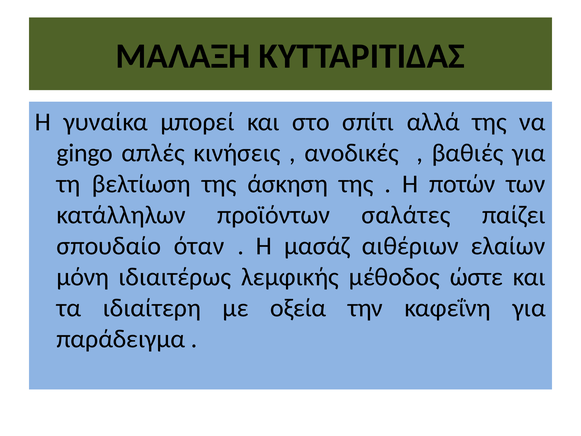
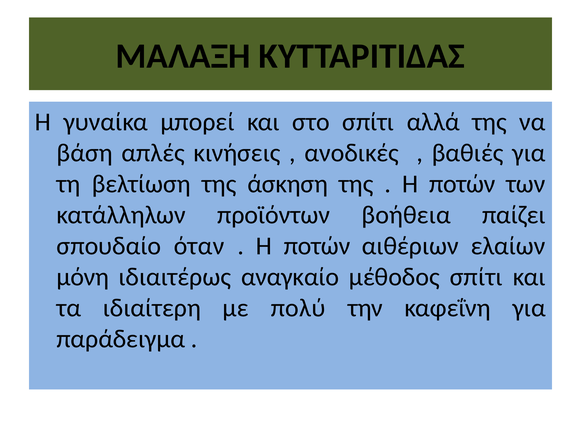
gingo: gingo -> βάση
σαλάτες: σαλάτες -> βοήθεια
μασάζ at (317, 246): μασάζ -> ποτών
λεμφικής: λεμφικής -> αναγκαίο
μέθοδος ώστε: ώστε -> σπίτι
οξεία: οξεία -> πολύ
